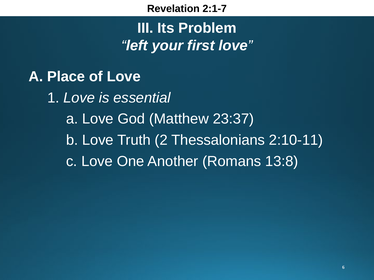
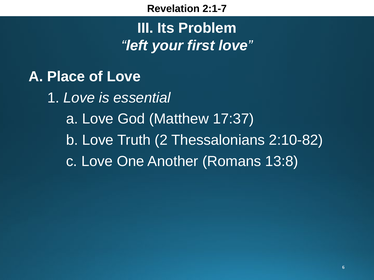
23:37: 23:37 -> 17:37
2:10-11: 2:10-11 -> 2:10-82
